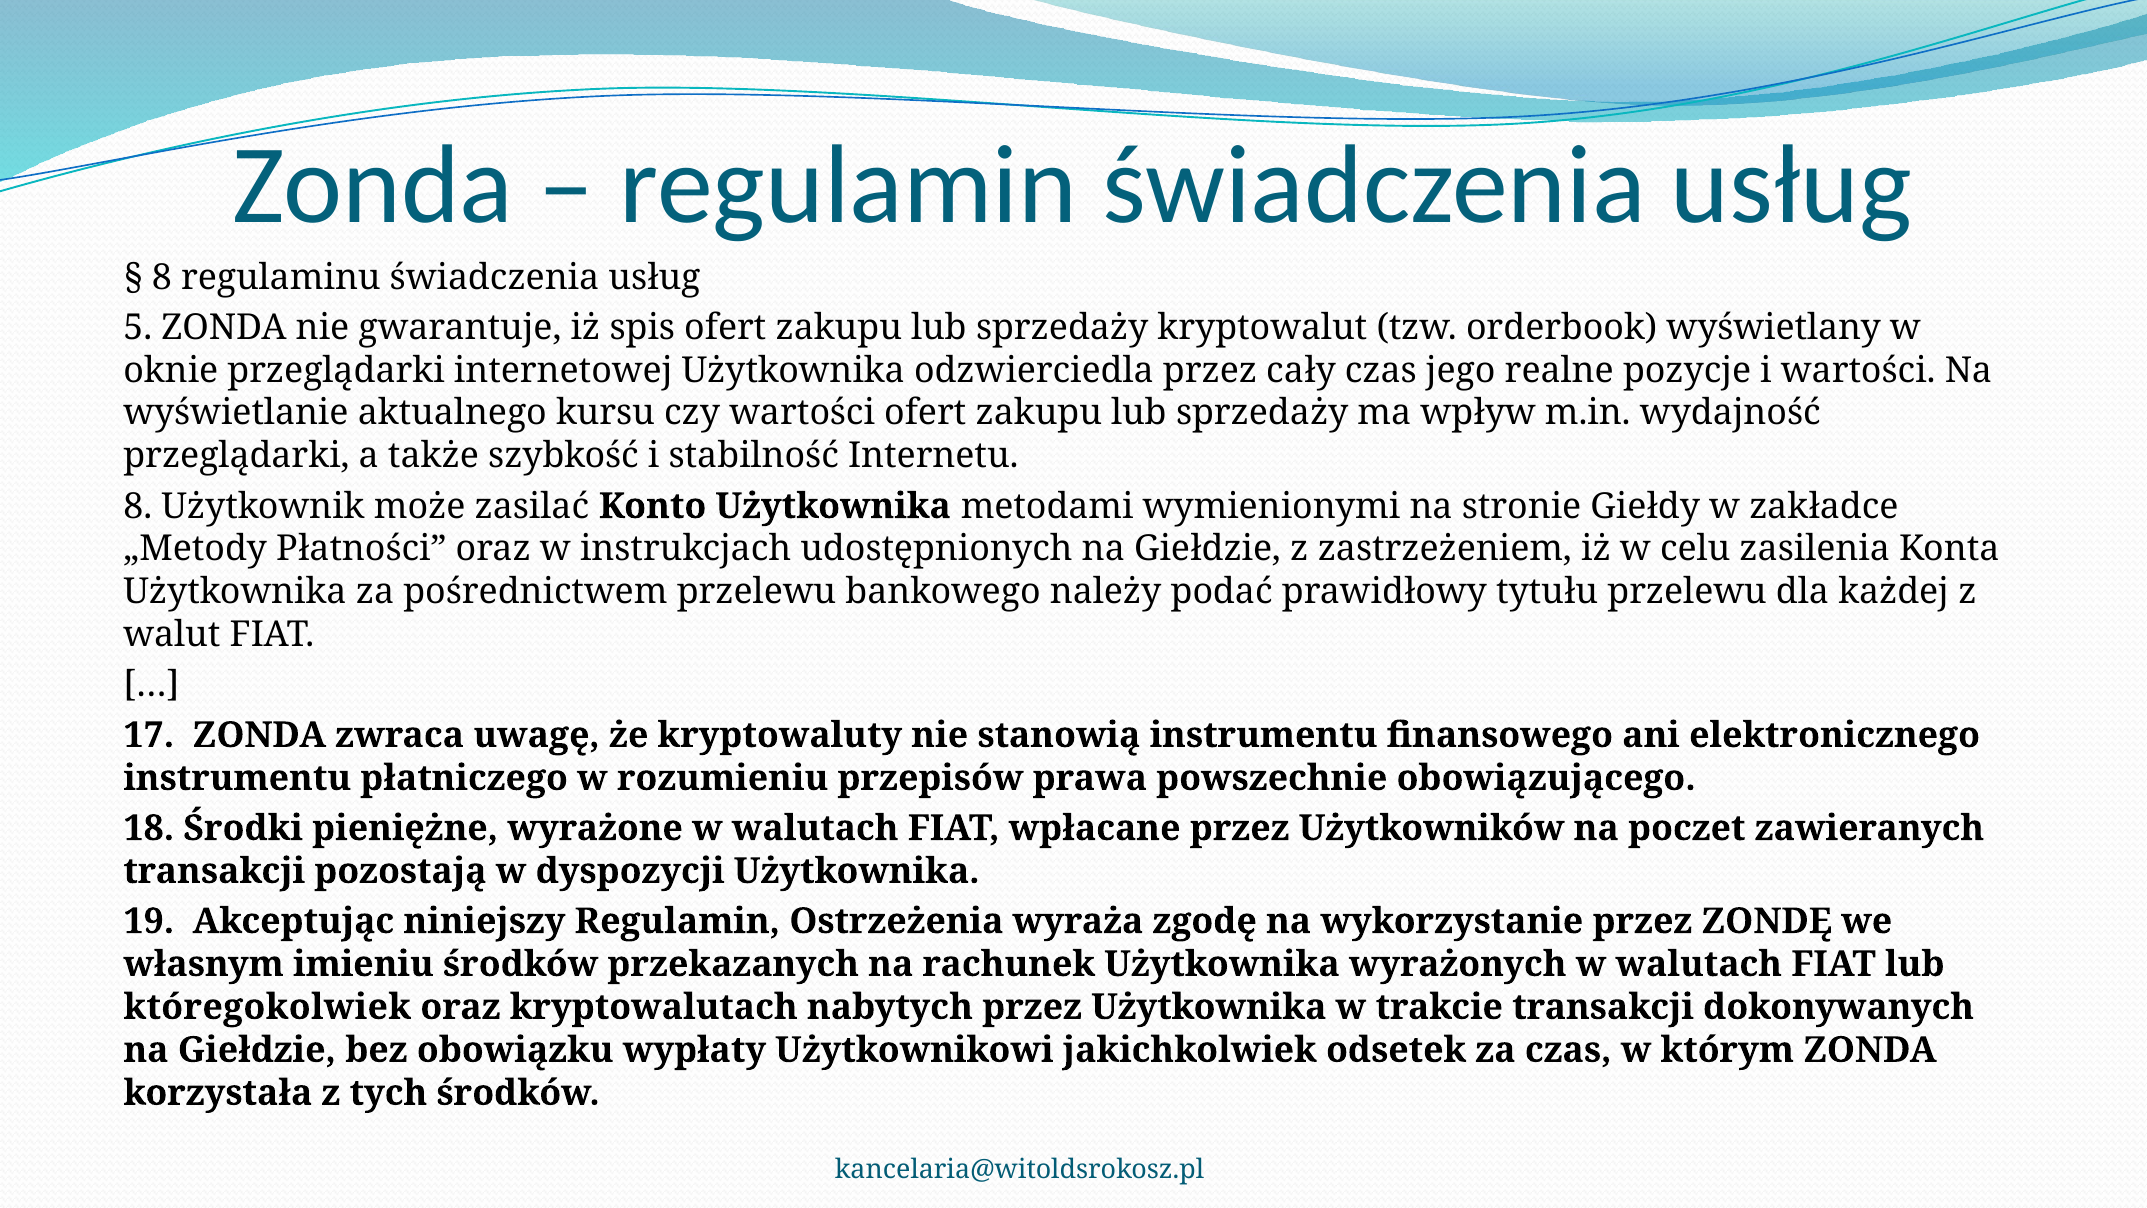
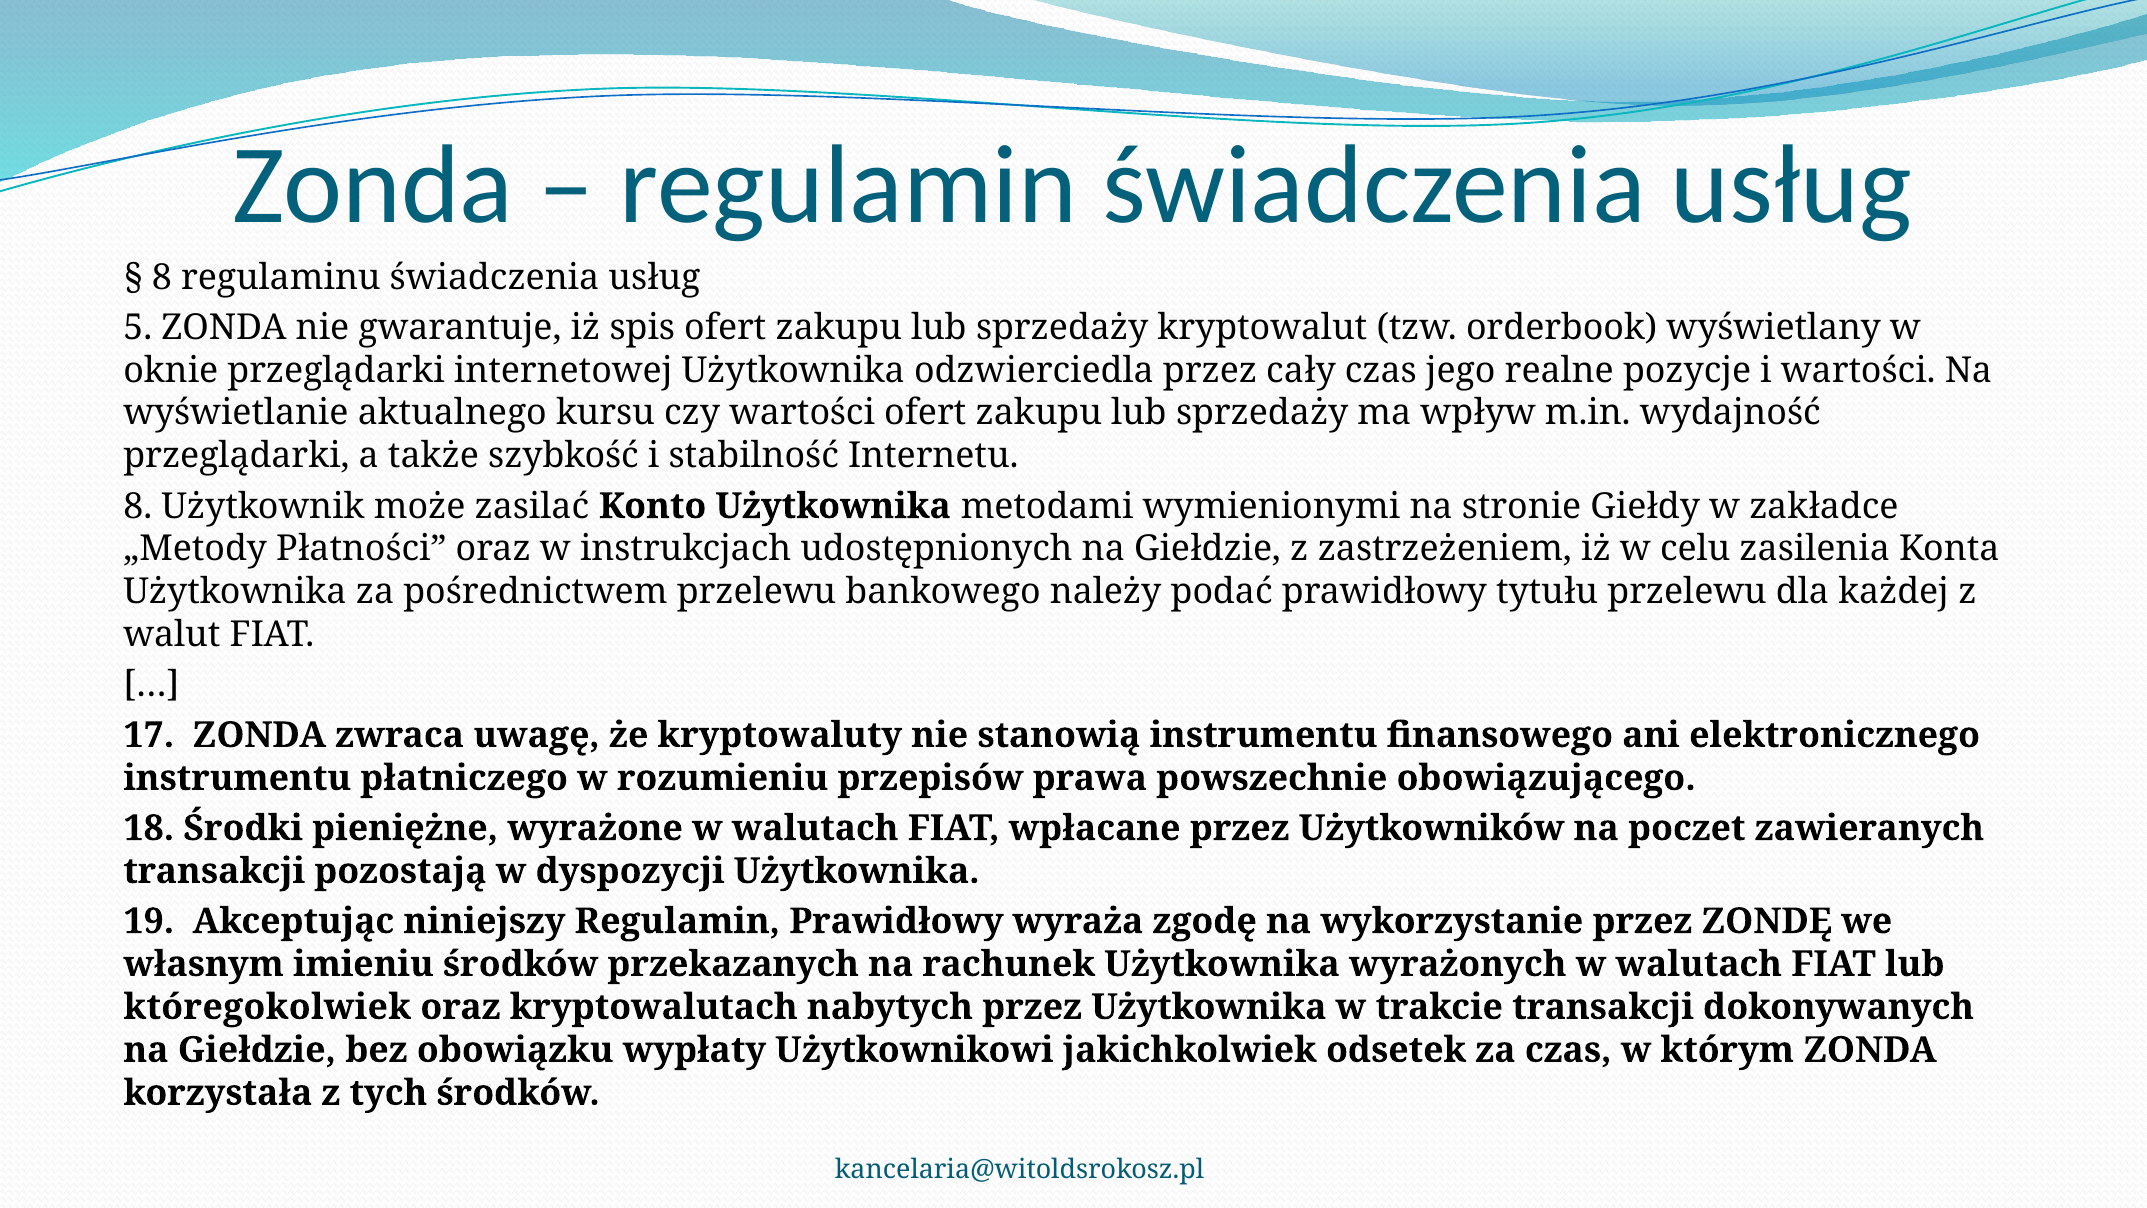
Regulamin Ostrzeżenia: Ostrzeżenia -> Prawidłowy
